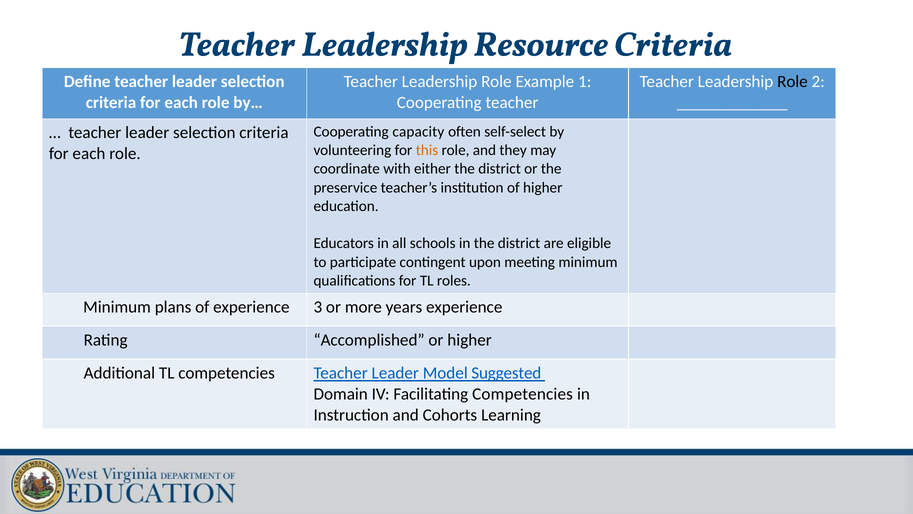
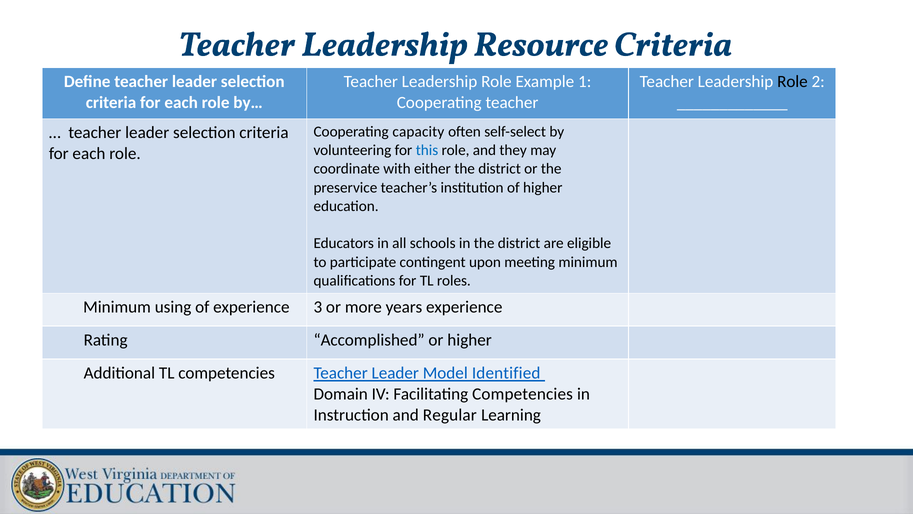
this colour: orange -> blue
plans: plans -> using
Suggested: Suggested -> Identified
Cohorts: Cohorts -> Regular
